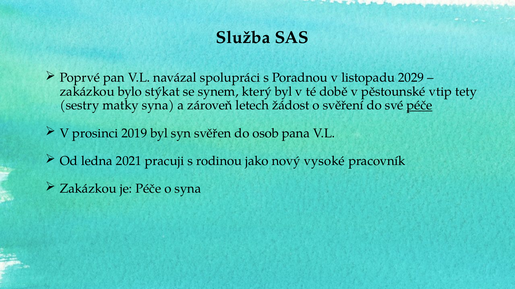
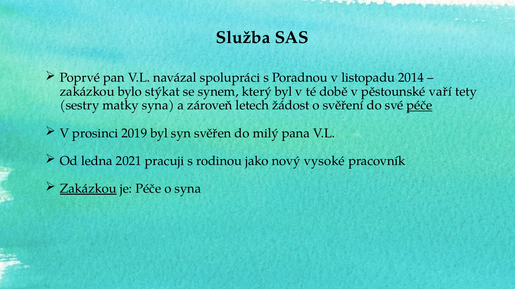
2029: 2029 -> 2014
vtip: vtip -> vaří
osob: osob -> milý
Zakázkou at (88, 189) underline: none -> present
